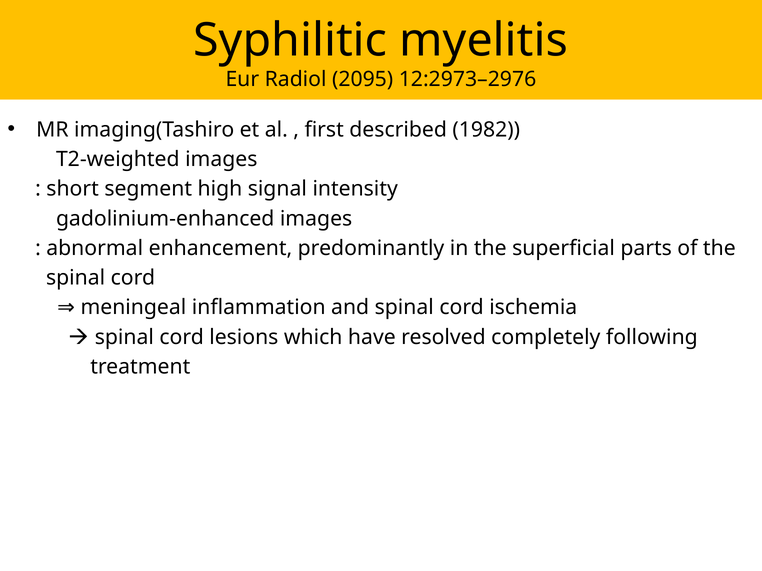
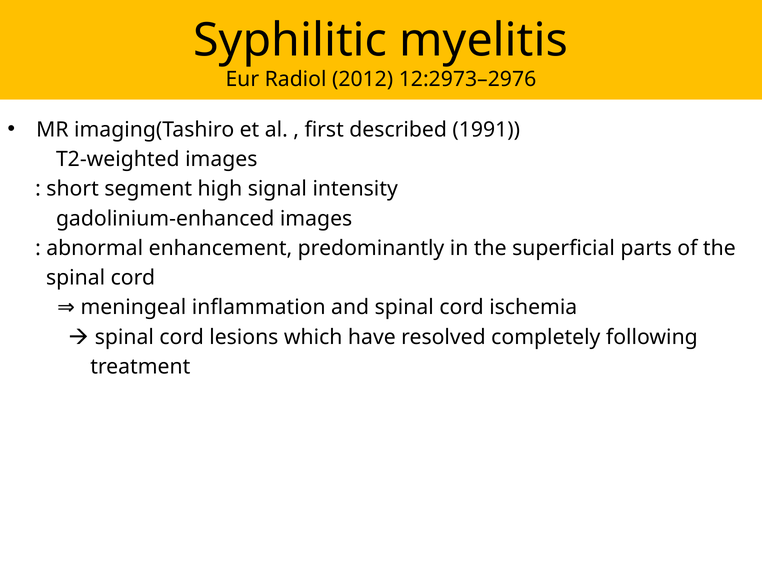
2095: 2095 -> 2012
1982: 1982 -> 1991
